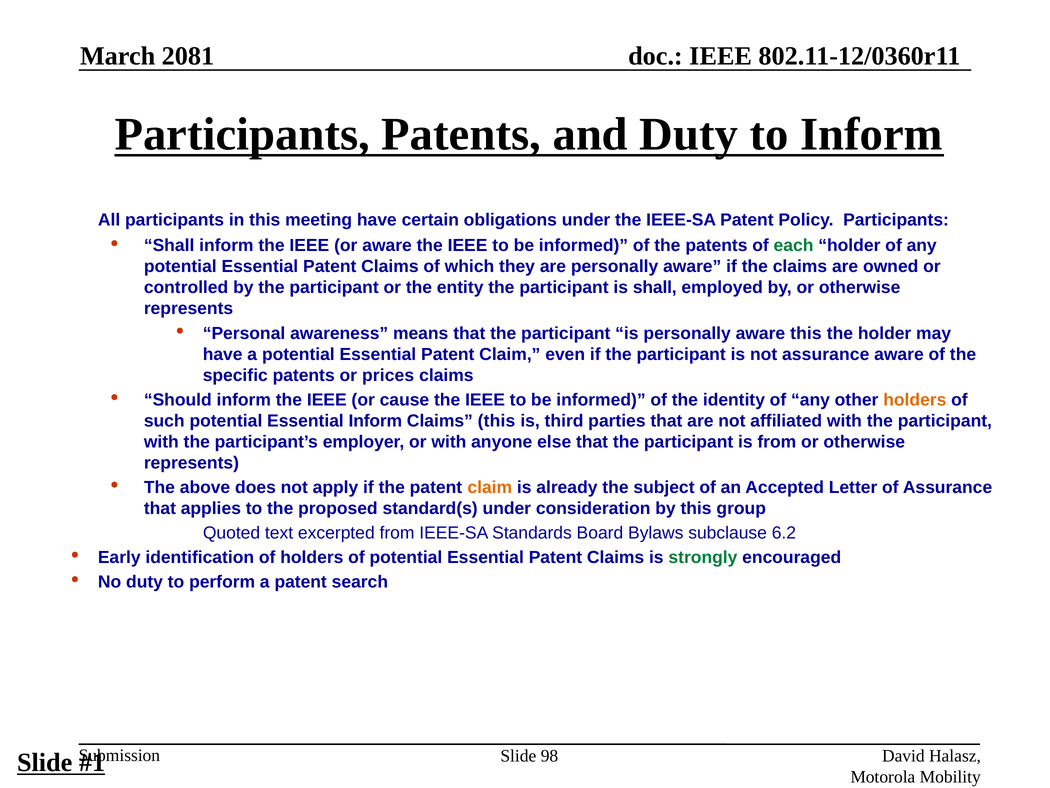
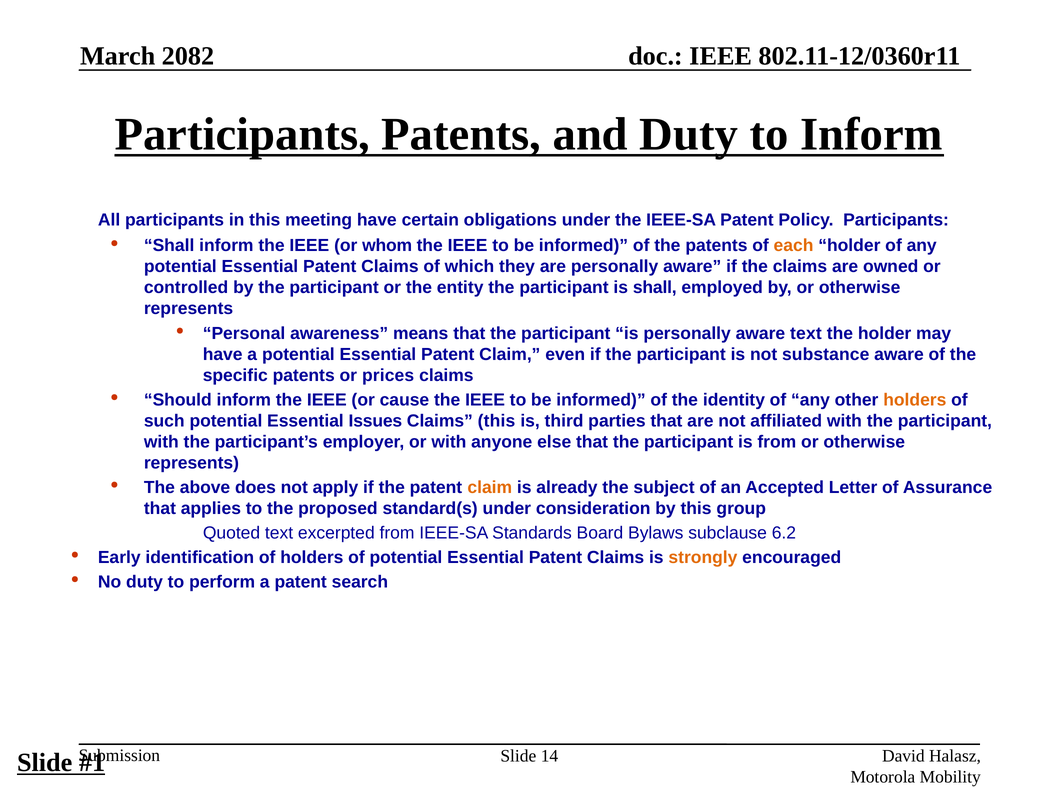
2081: 2081 -> 2082
or aware: aware -> whom
each colour: green -> orange
aware this: this -> text
not assurance: assurance -> substance
Essential Inform: Inform -> Issues
strongly colour: green -> orange
98: 98 -> 14
